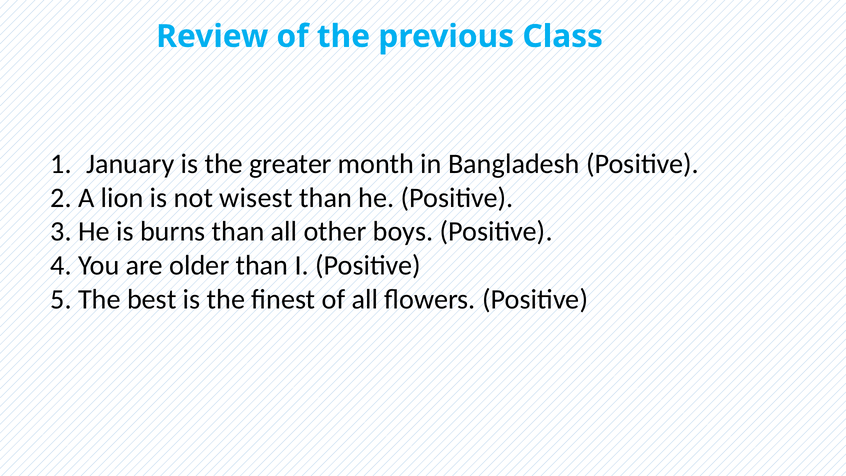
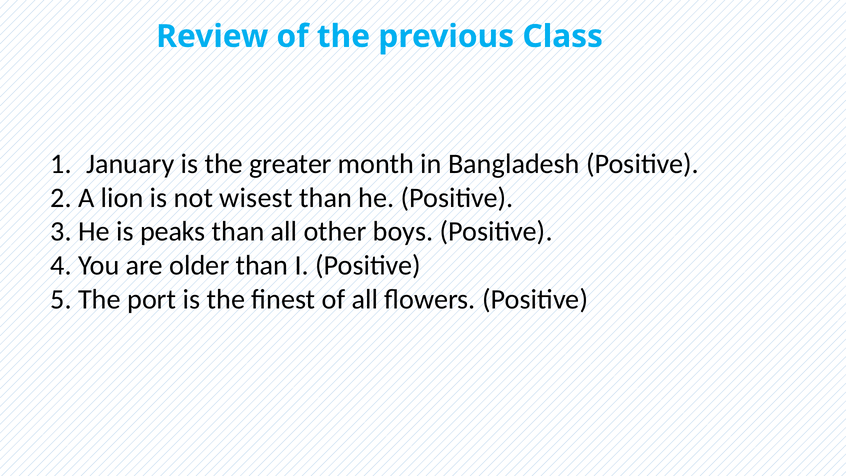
burns: burns -> peaks
best: best -> port
